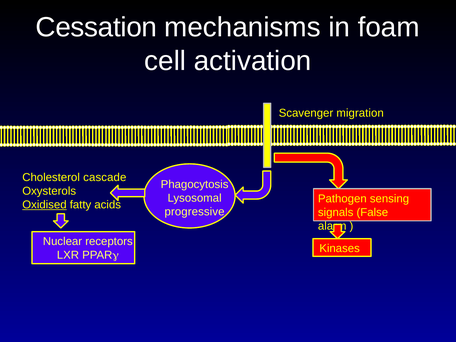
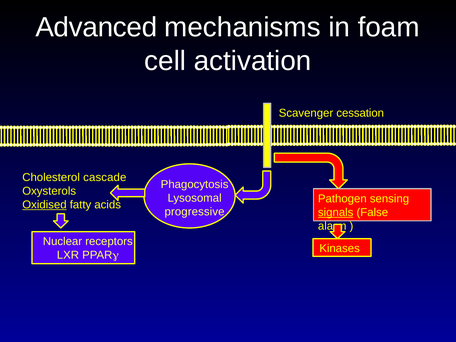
Cessation: Cessation -> Advanced
migration: migration -> cessation
signals underline: none -> present
